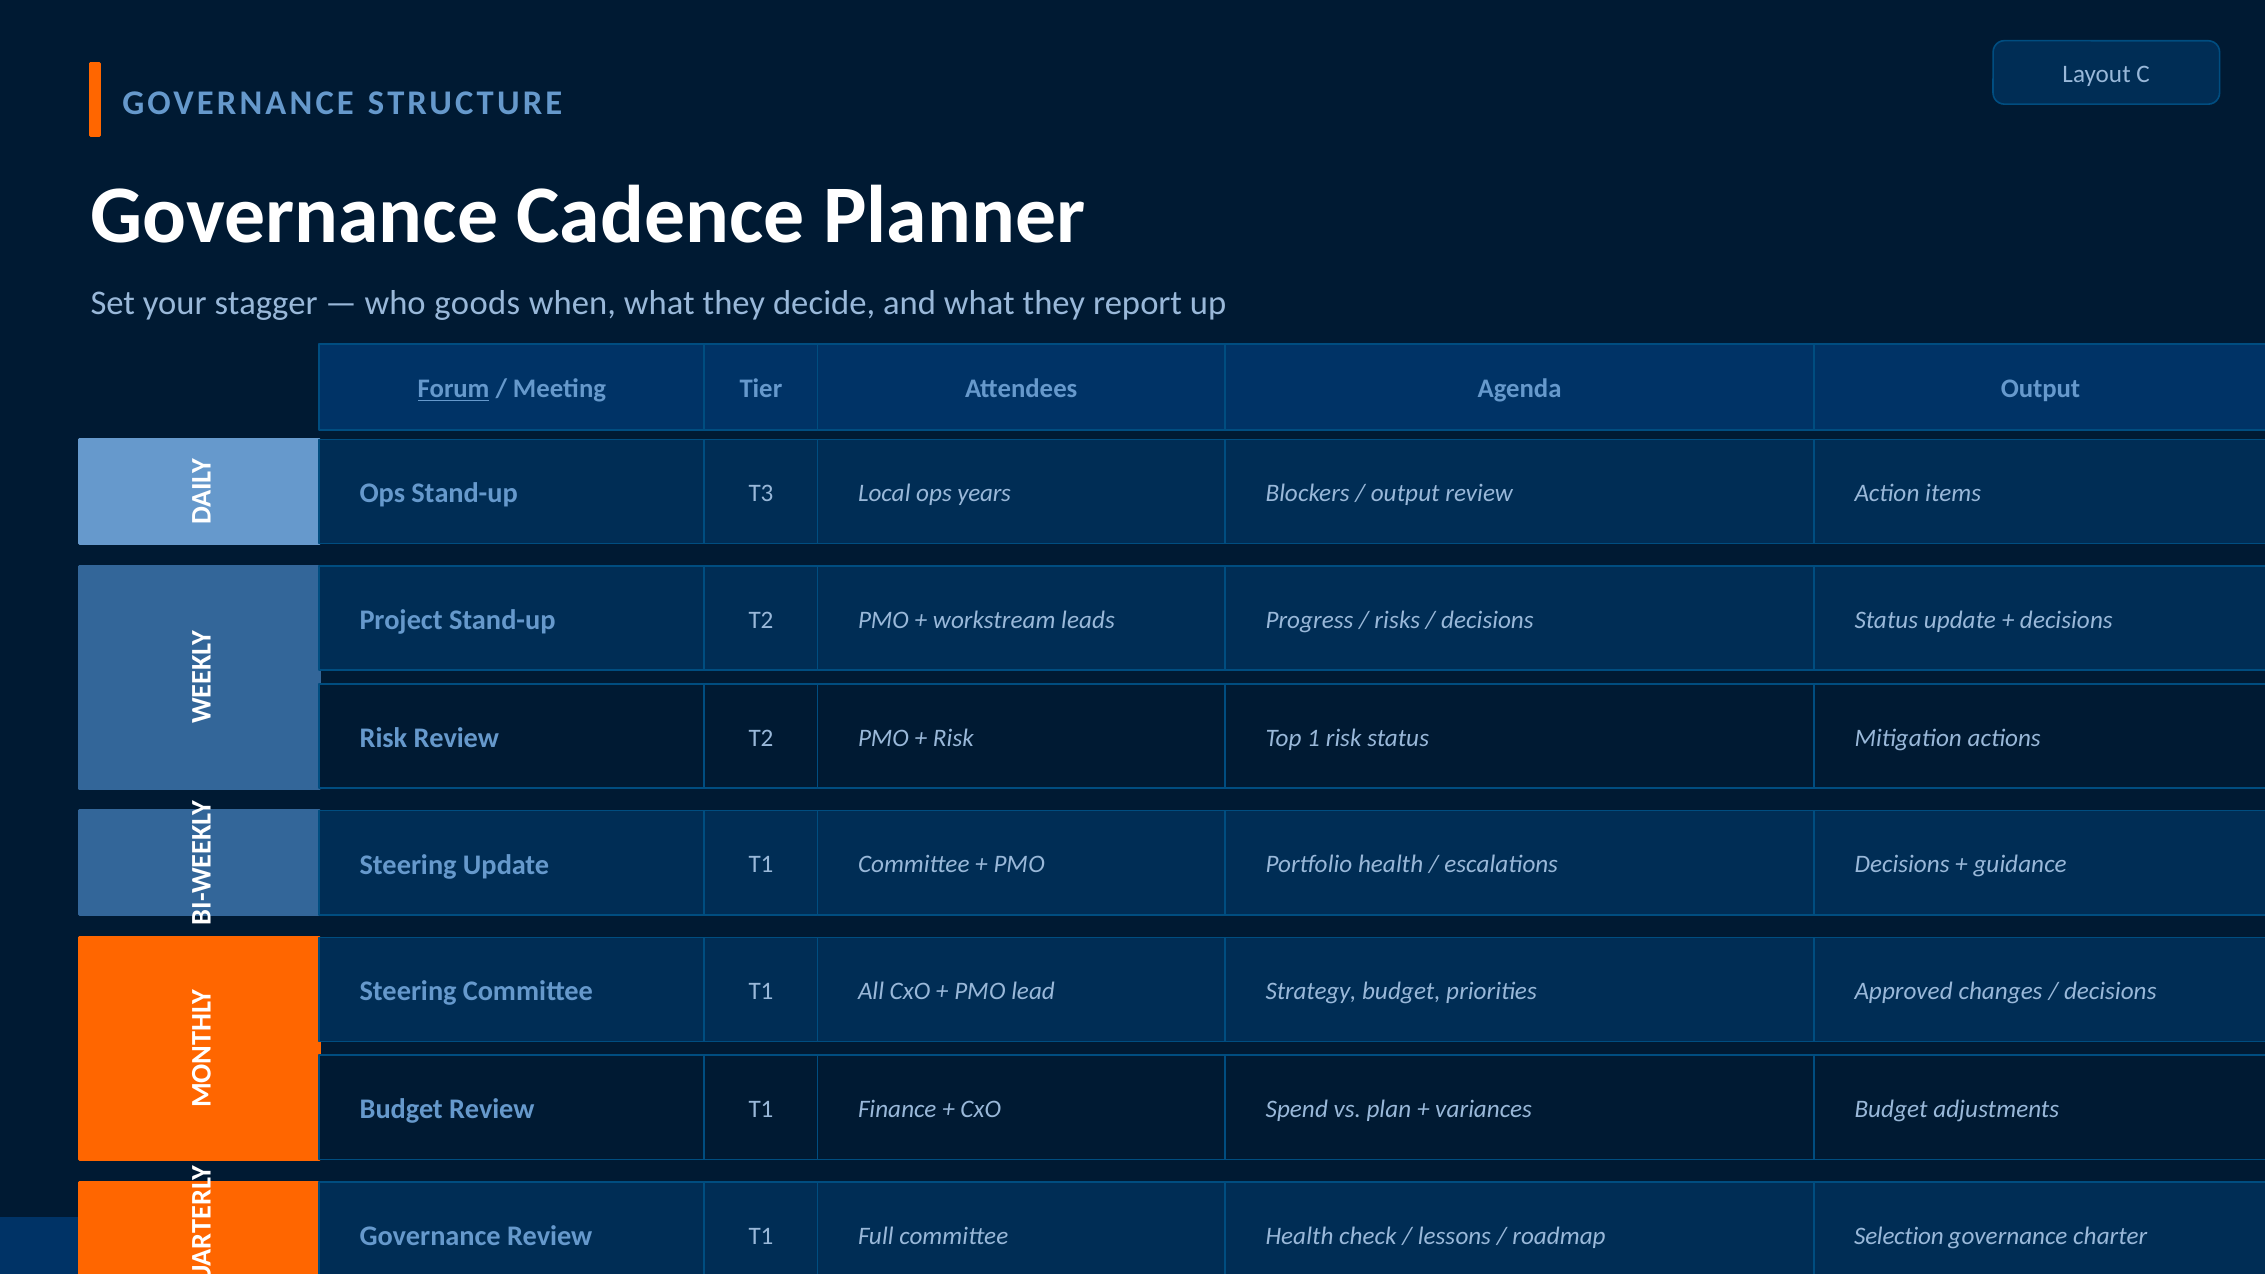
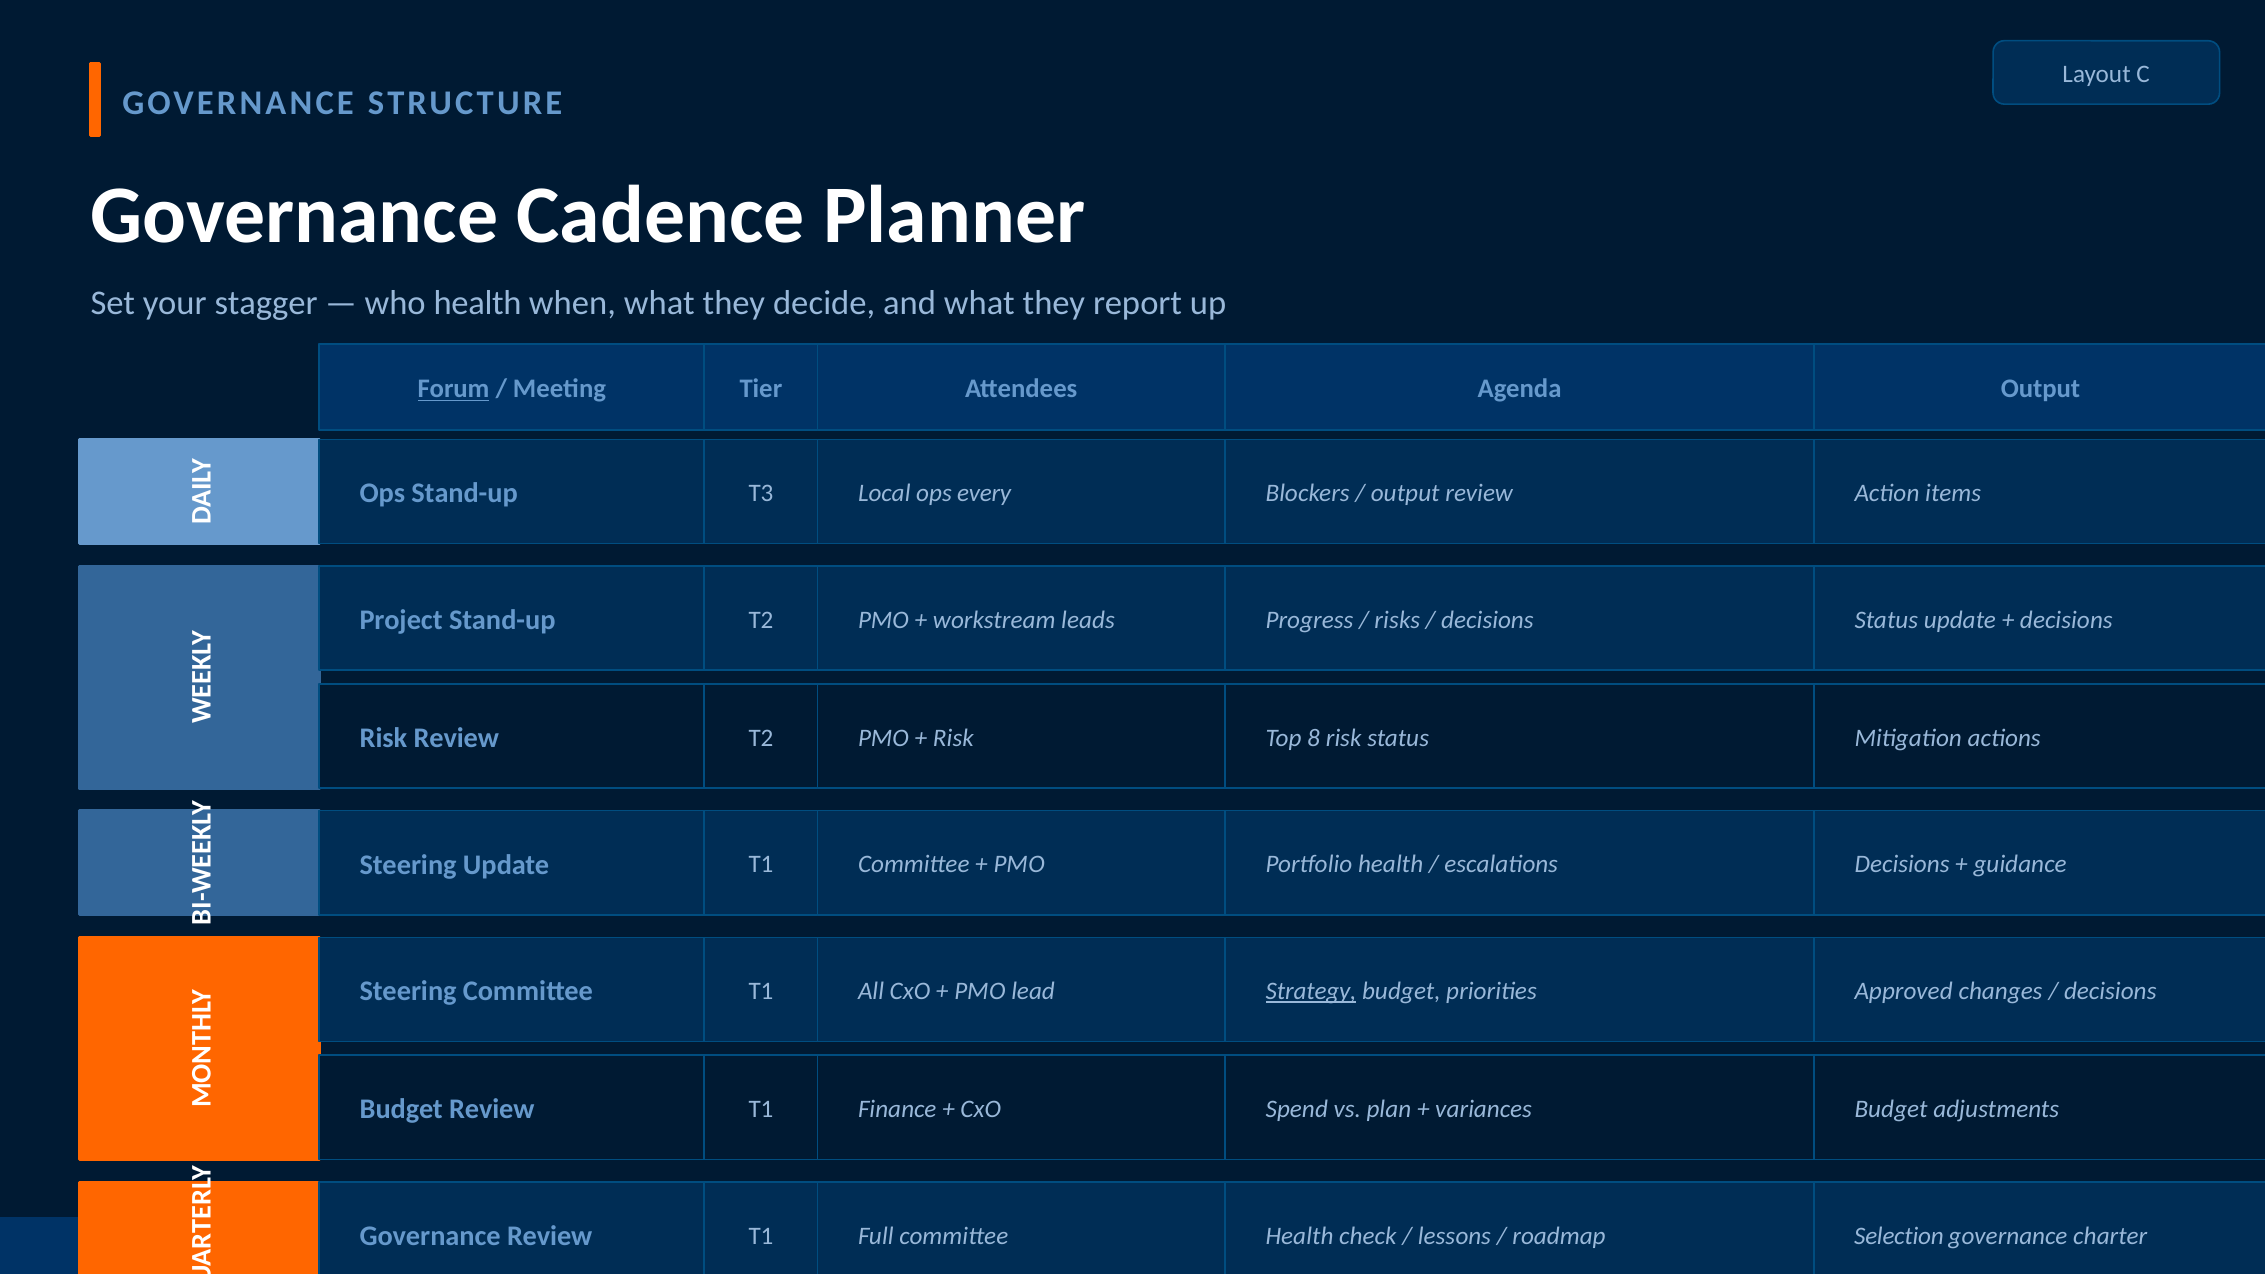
who goods: goods -> health
years: years -> every
1: 1 -> 8
Strategy underline: none -> present
